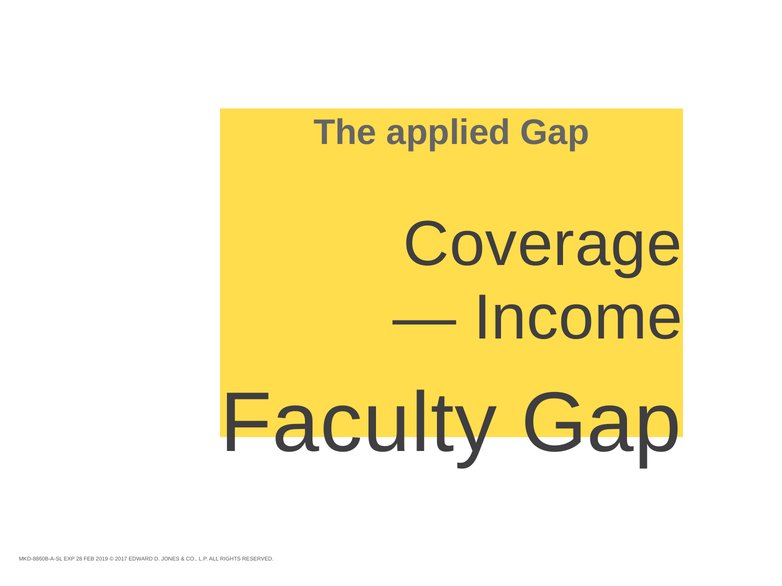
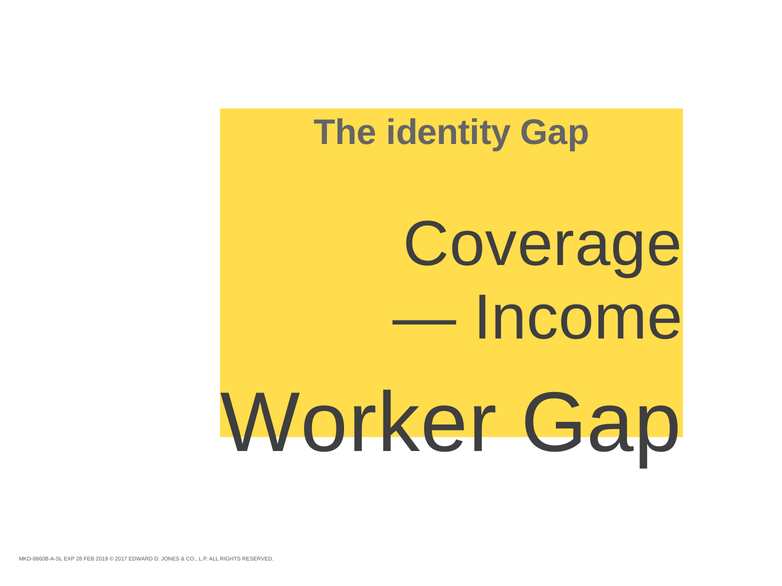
applied: applied -> identity
Faculty: Faculty -> Worker
